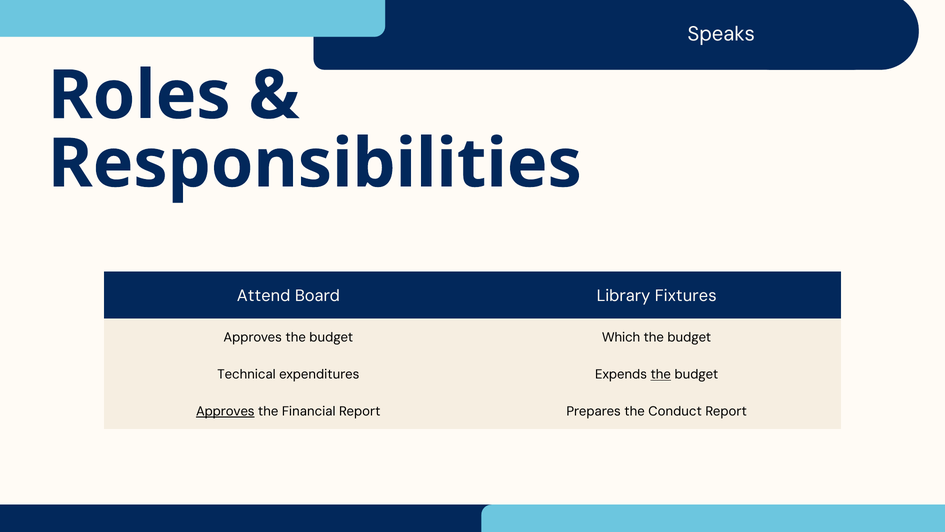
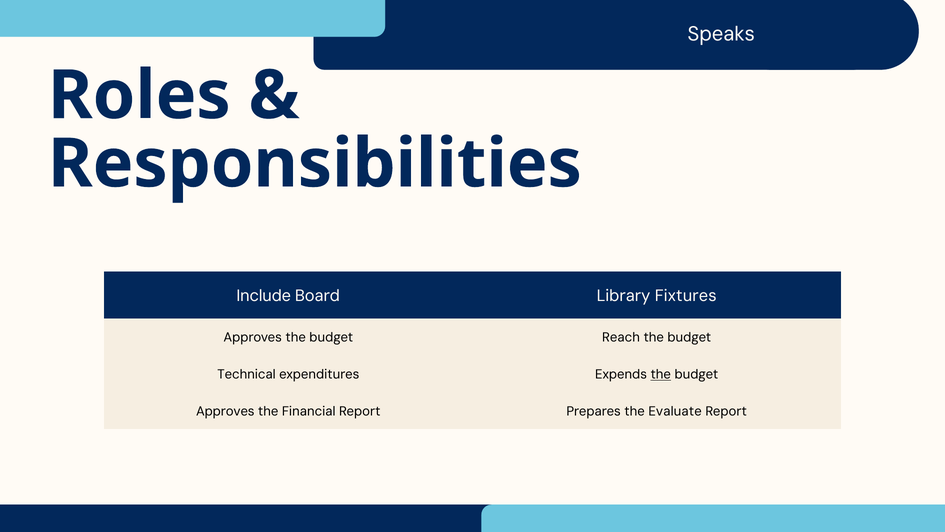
Attend: Attend -> Include
Which: Which -> Reach
Approves at (225, 411) underline: present -> none
Conduct: Conduct -> Evaluate
